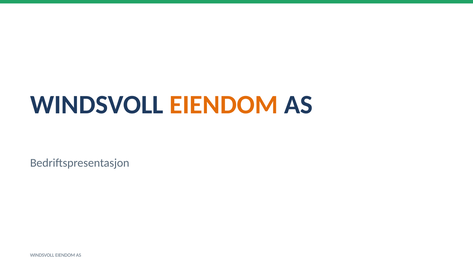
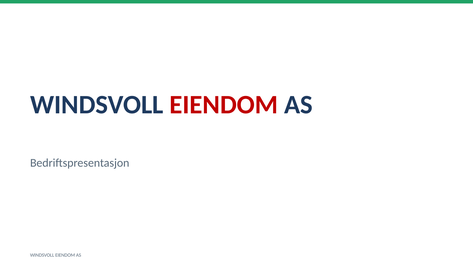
EIENDOM at (224, 105) colour: orange -> red
